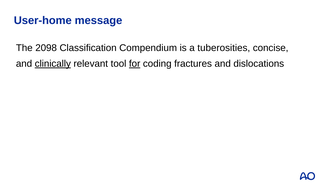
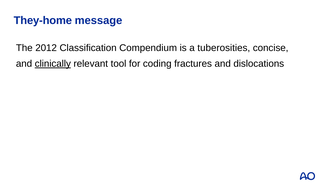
User-home: User-home -> They-home
2098: 2098 -> 2012
for underline: present -> none
